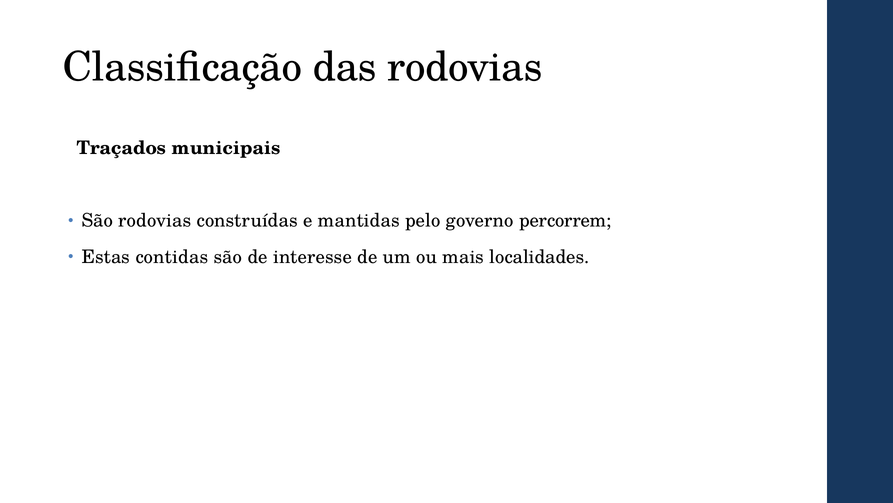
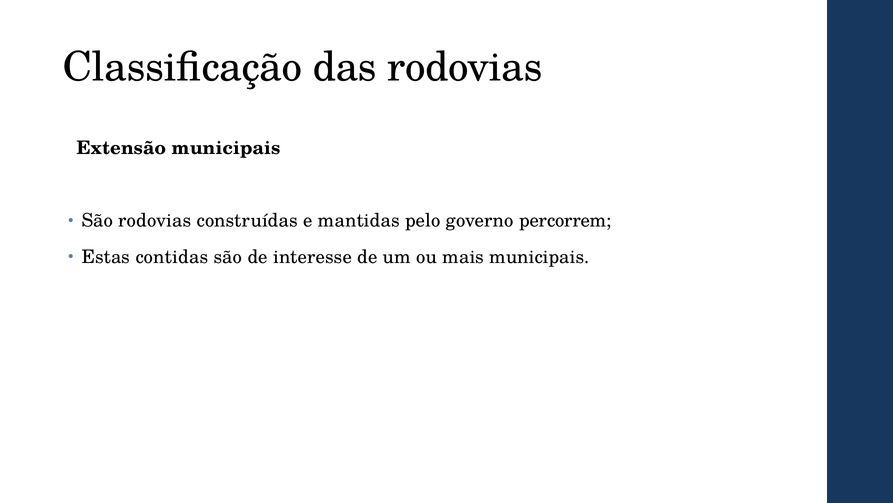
Traçados: Traçados -> Extensão
mais localidades: localidades -> municipais
